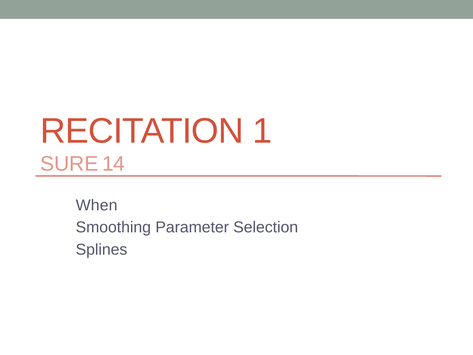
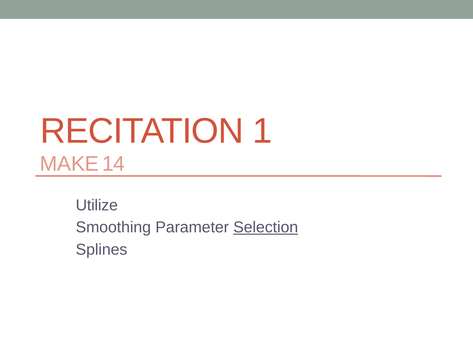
SURE: SURE -> MAKE
When: When -> Utilize
Selection underline: none -> present
